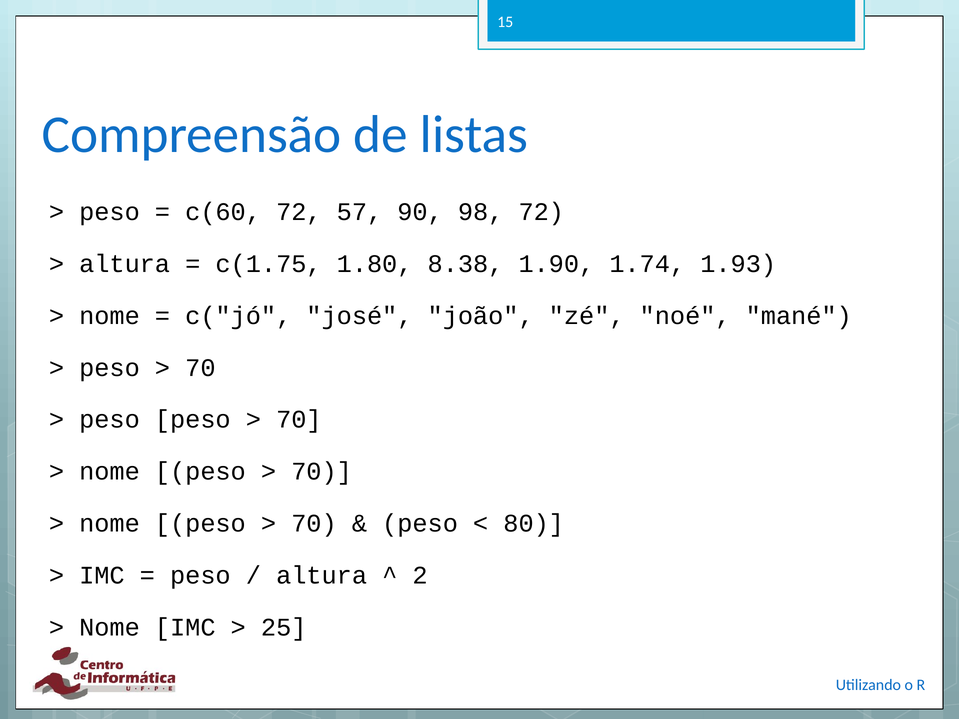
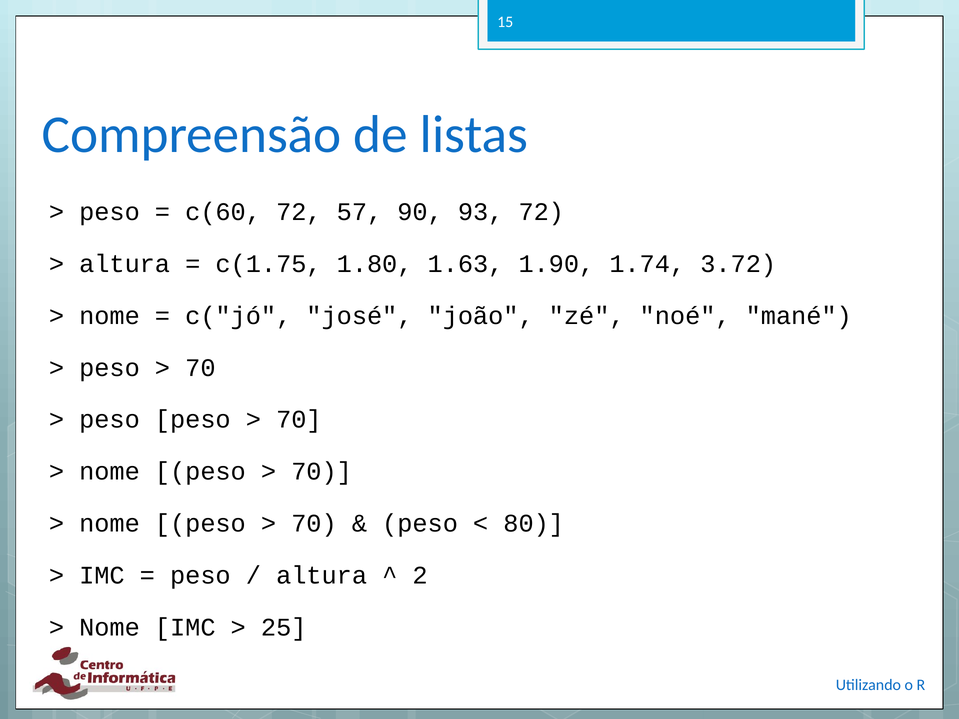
98: 98 -> 93
8.38: 8.38 -> 1.63
1.93: 1.93 -> 3.72
